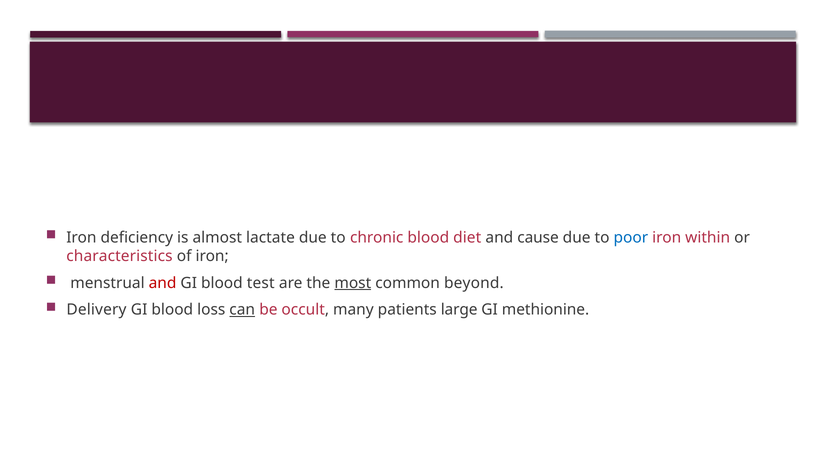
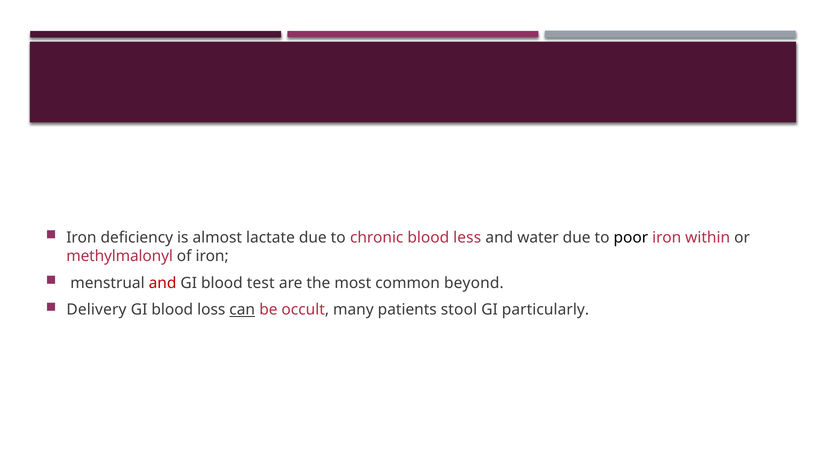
diet: diet -> less
cause: cause -> water
poor colour: blue -> black
characteristics: characteristics -> methylmalonyl
most underline: present -> none
large: large -> stool
methionine: methionine -> particularly
